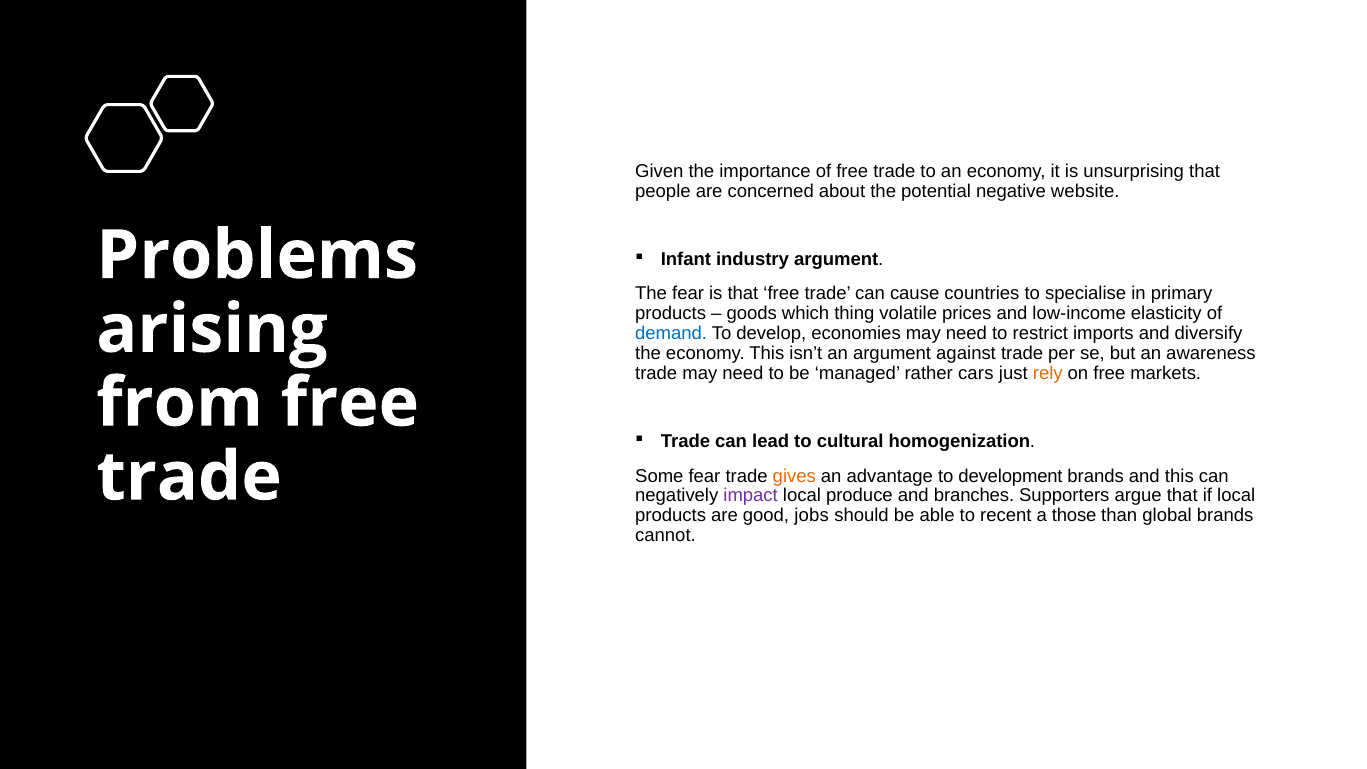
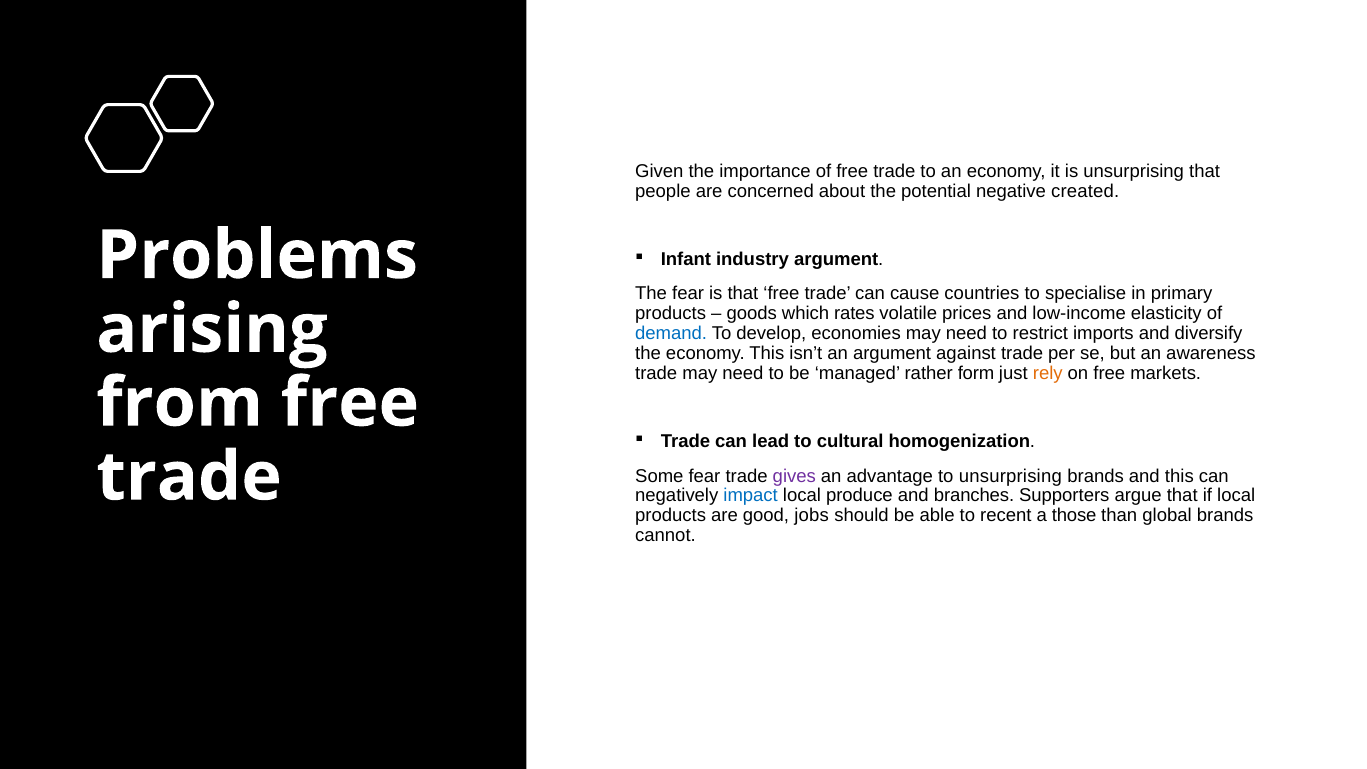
website: website -> created
thing: thing -> rates
cars: cars -> form
gives colour: orange -> purple
to development: development -> unsurprising
impact colour: purple -> blue
